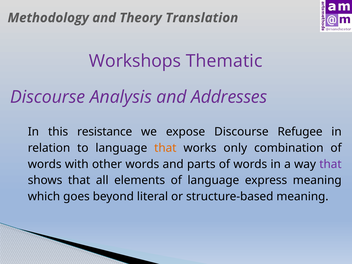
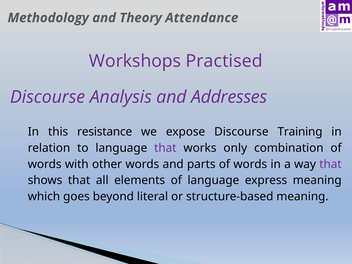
Translation: Translation -> Attendance
Thematic: Thematic -> Practised
Refugee: Refugee -> Training
that at (165, 148) colour: orange -> purple
